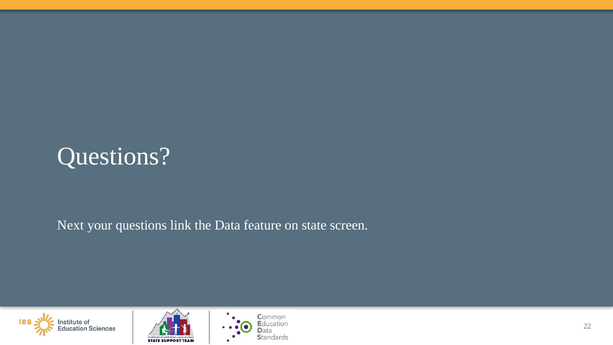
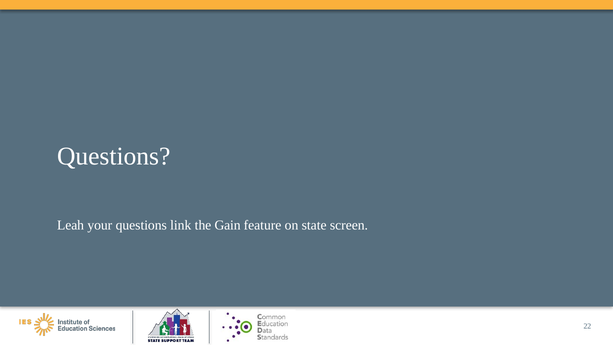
Next: Next -> Leah
Data: Data -> Gain
